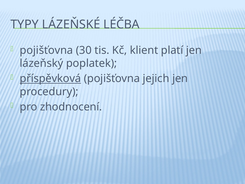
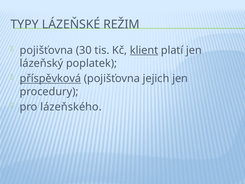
LÉČBA: LÉČBA -> REŽIM
klient underline: none -> present
zhodnocení: zhodnocení -> lázeňského
